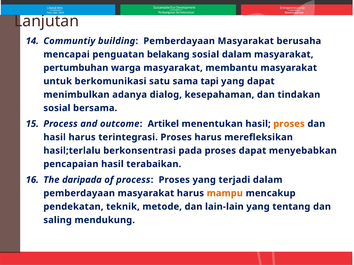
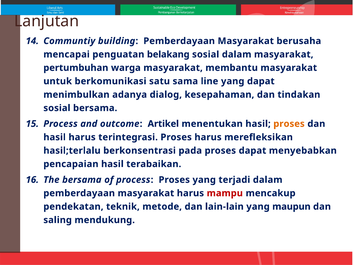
tapi: tapi -> line
The daripada: daripada -> bersama
mampu colour: orange -> red
tentang: tentang -> maupun
